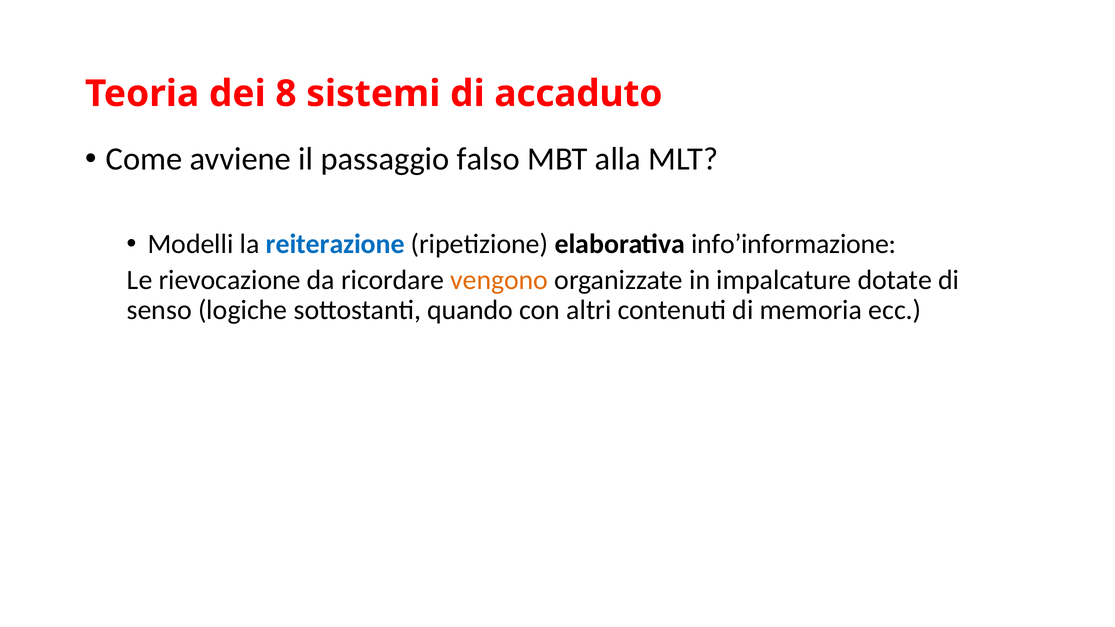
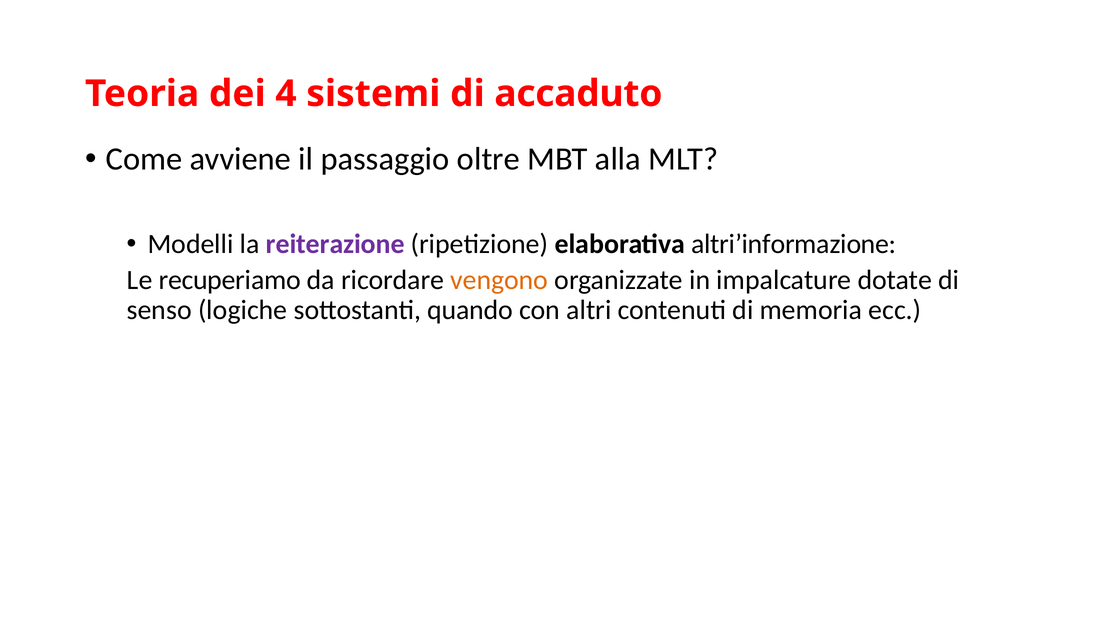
8: 8 -> 4
falso: falso -> oltre
reiterazione colour: blue -> purple
info’informazione: info’informazione -> altri’informazione
rievocazione: rievocazione -> recuperiamo
